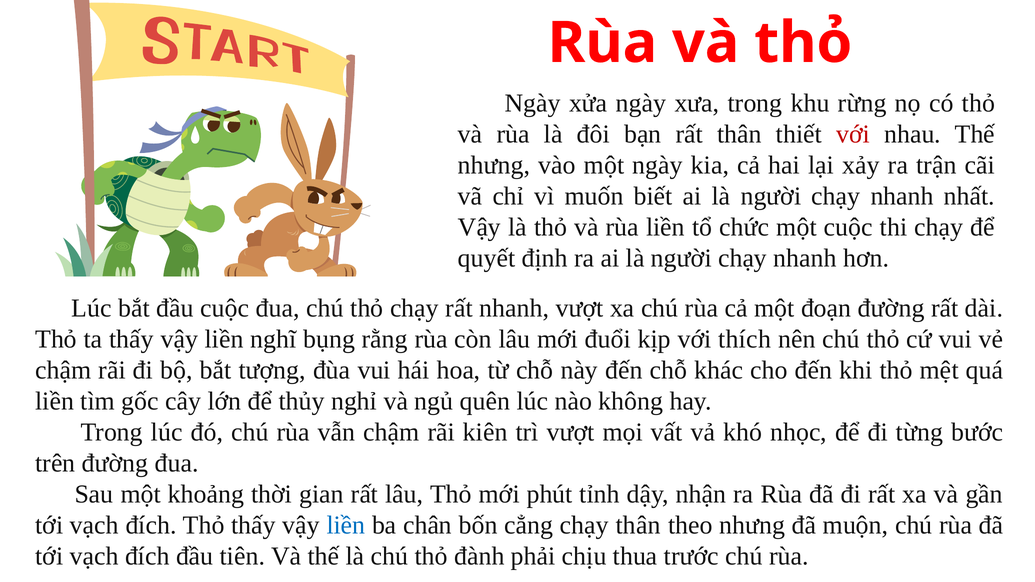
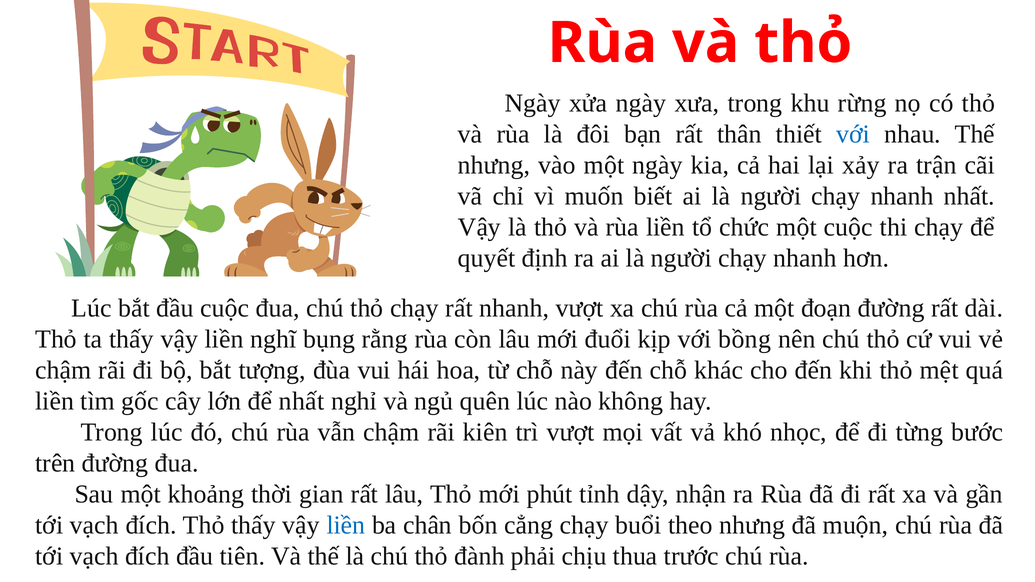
với at (853, 134) colour: red -> blue
thích: thích -> bồng
để thủy: thủy -> nhất
chạy thân: thân -> buổi
